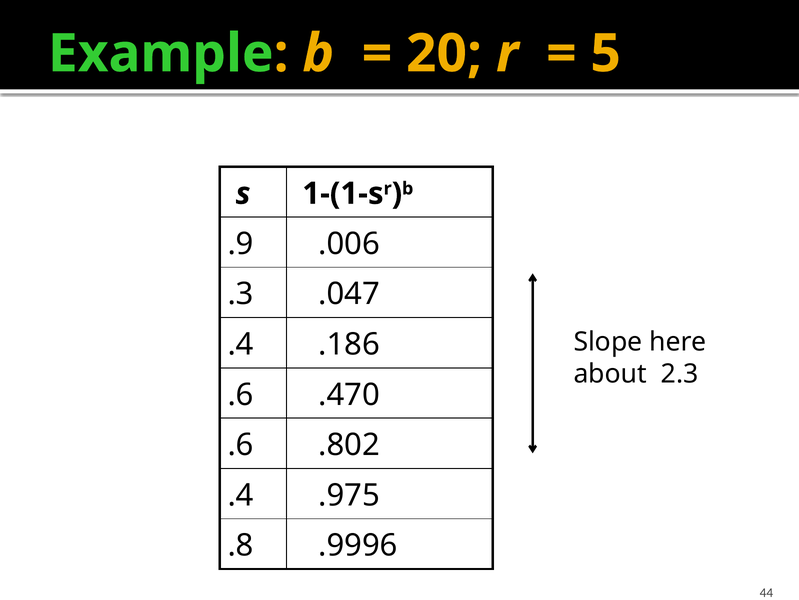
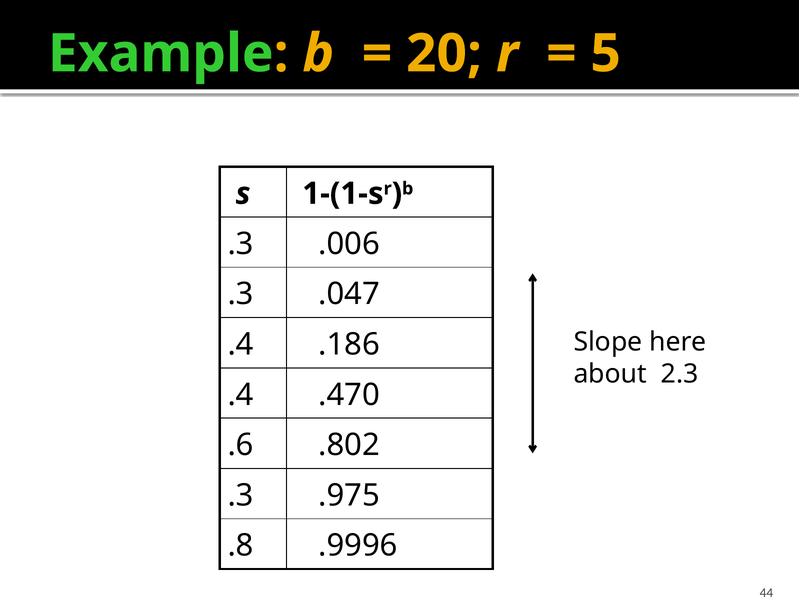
.9 at (241, 244): .9 -> .3
.6 at (241, 394): .6 -> .4
.4 at (241, 495): .4 -> .3
